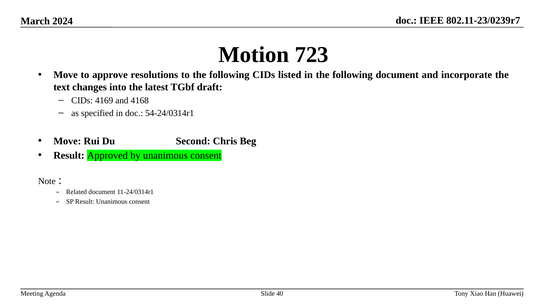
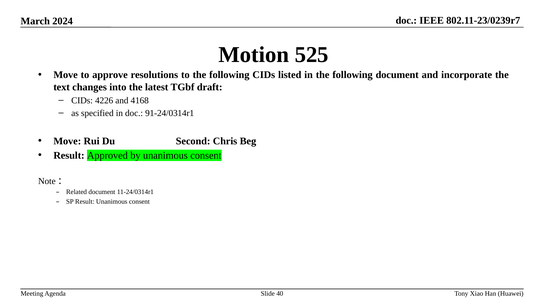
723: 723 -> 525
4169: 4169 -> 4226
54-24/0314r1: 54-24/0314r1 -> 91-24/0314r1
